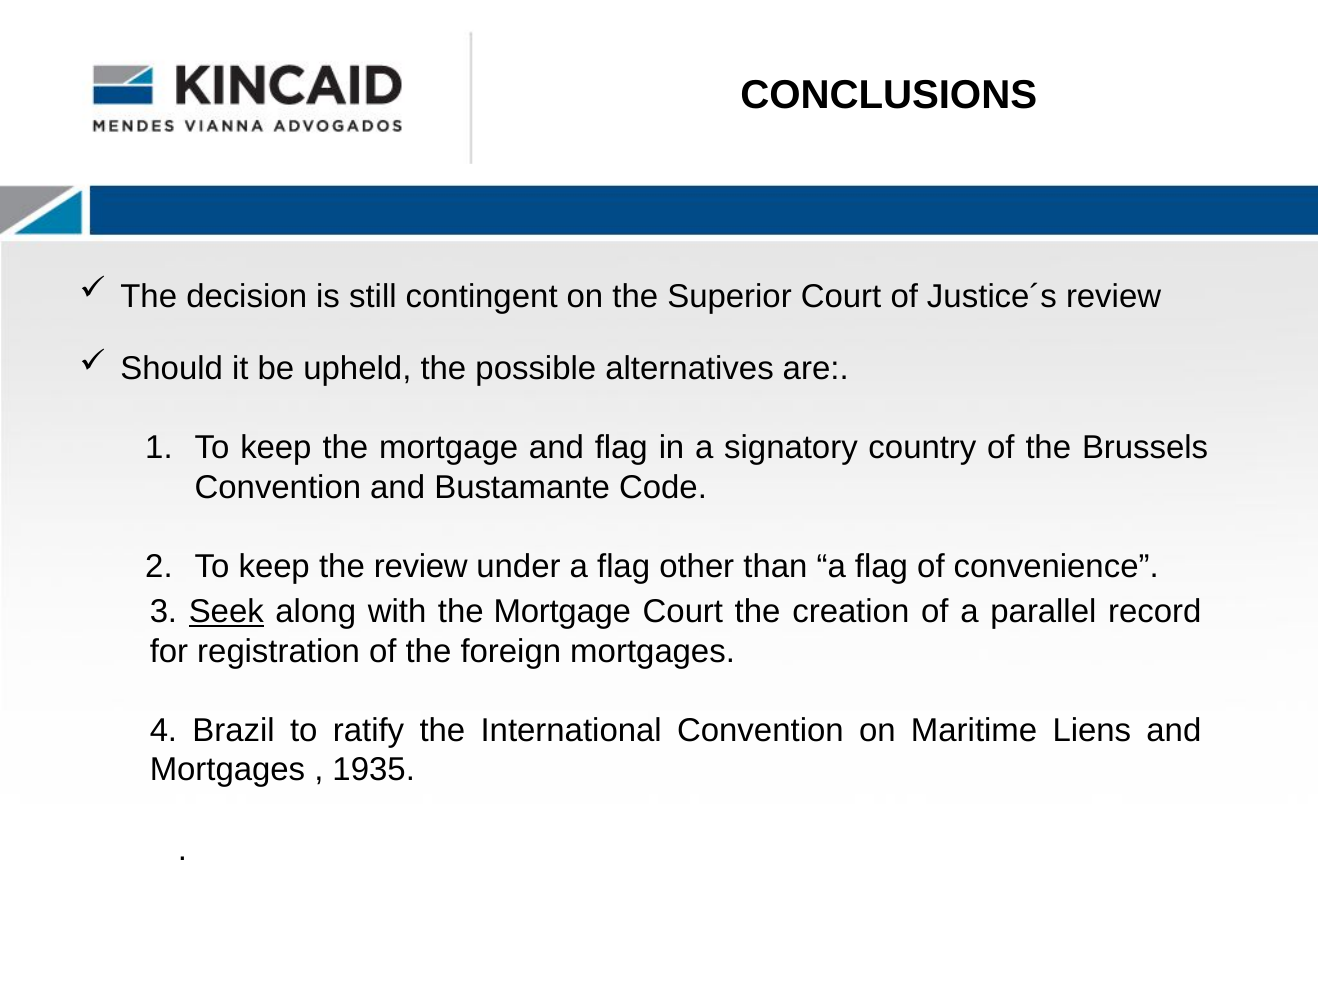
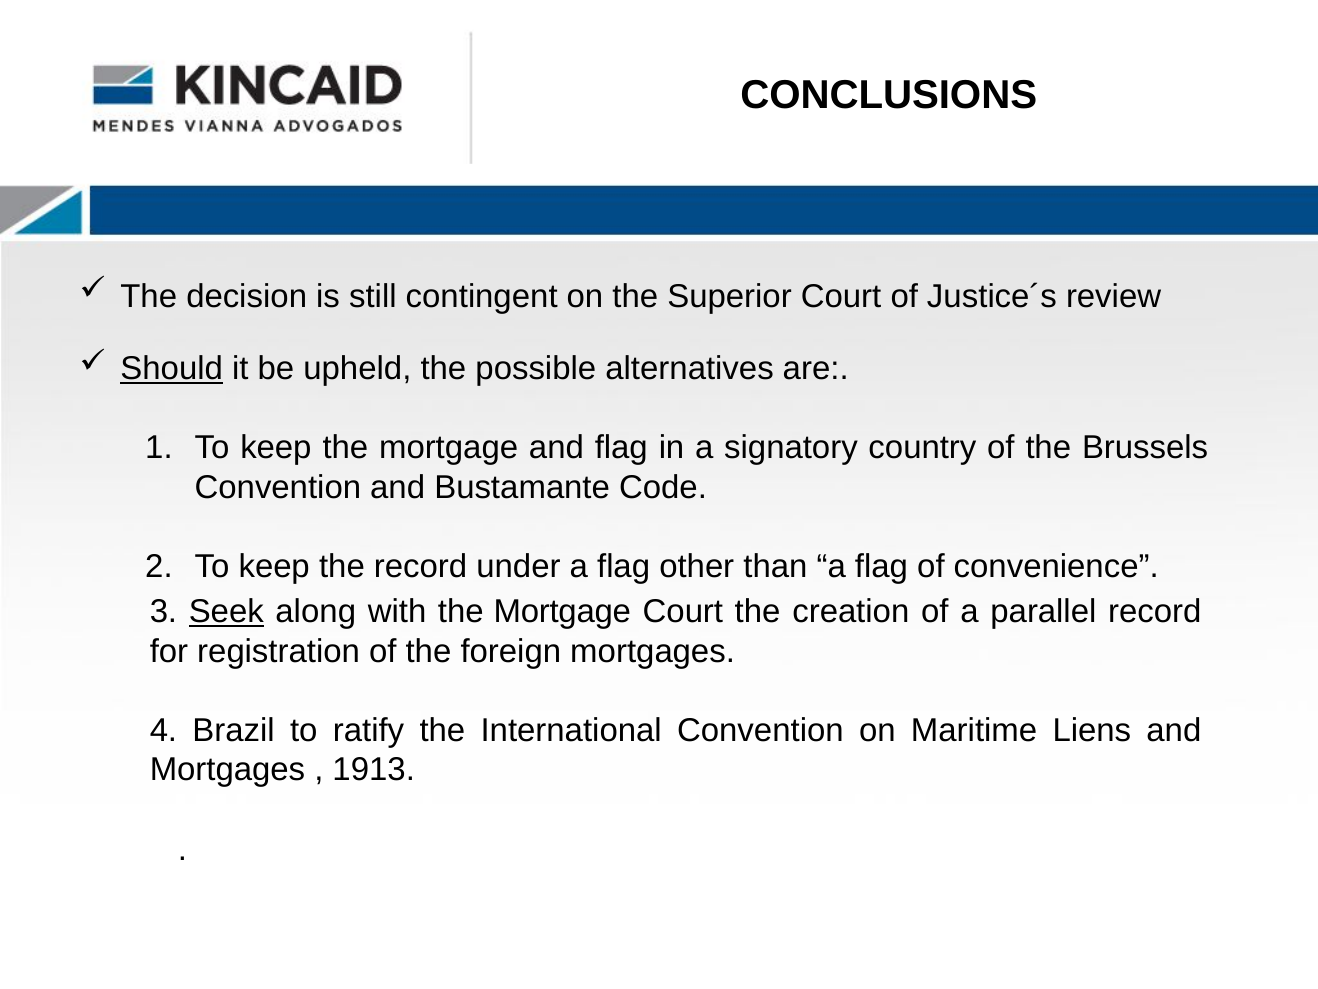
Should underline: none -> present
the review: review -> record
1935: 1935 -> 1913
